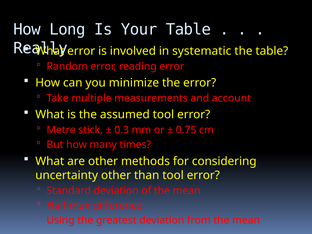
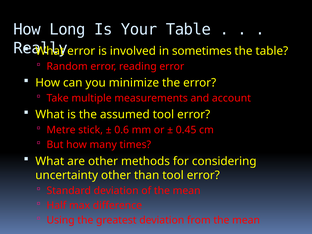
systematic: systematic -> sometimes
0.3: 0.3 -> 0.6
0.75: 0.75 -> 0.45
